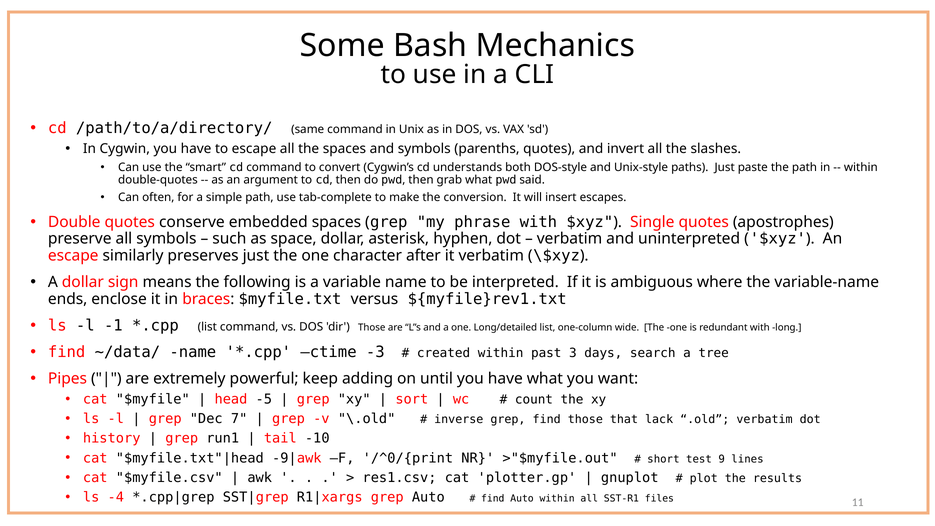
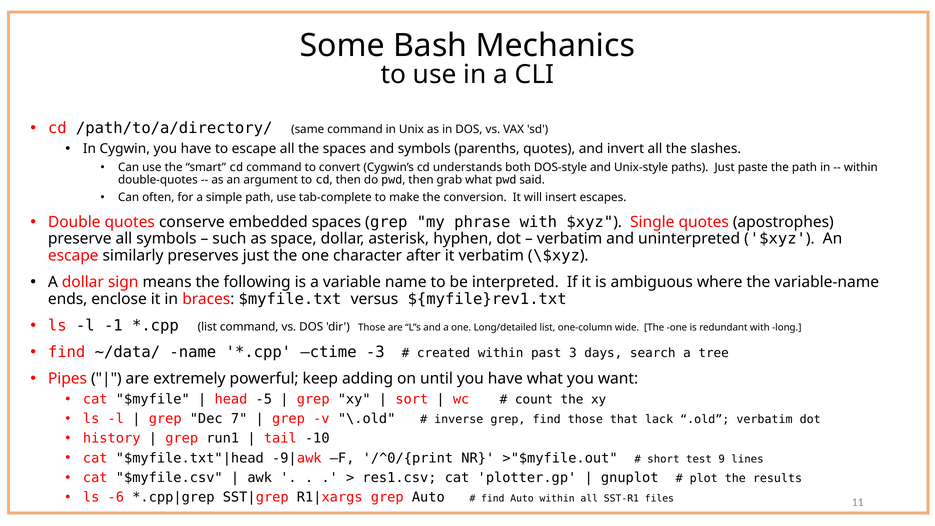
-4: -4 -> -6
